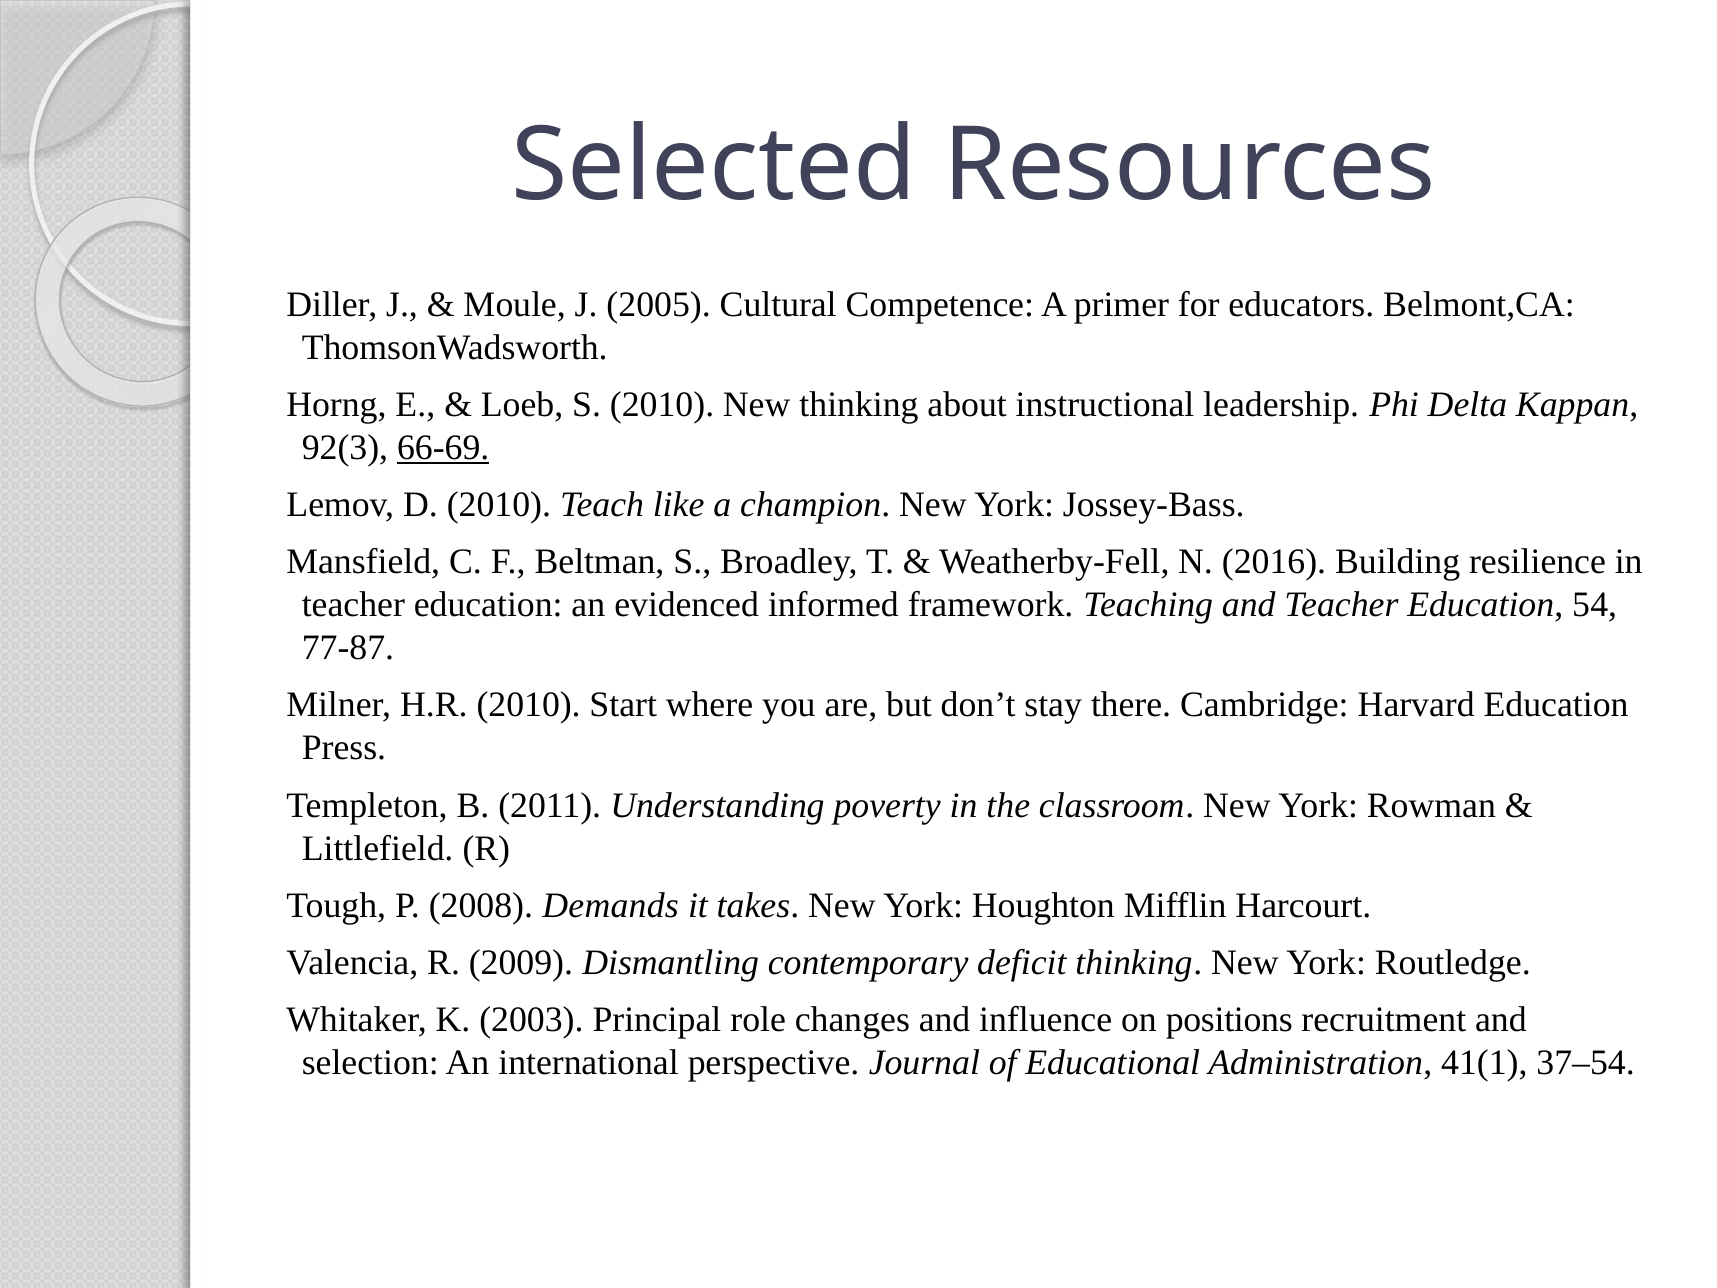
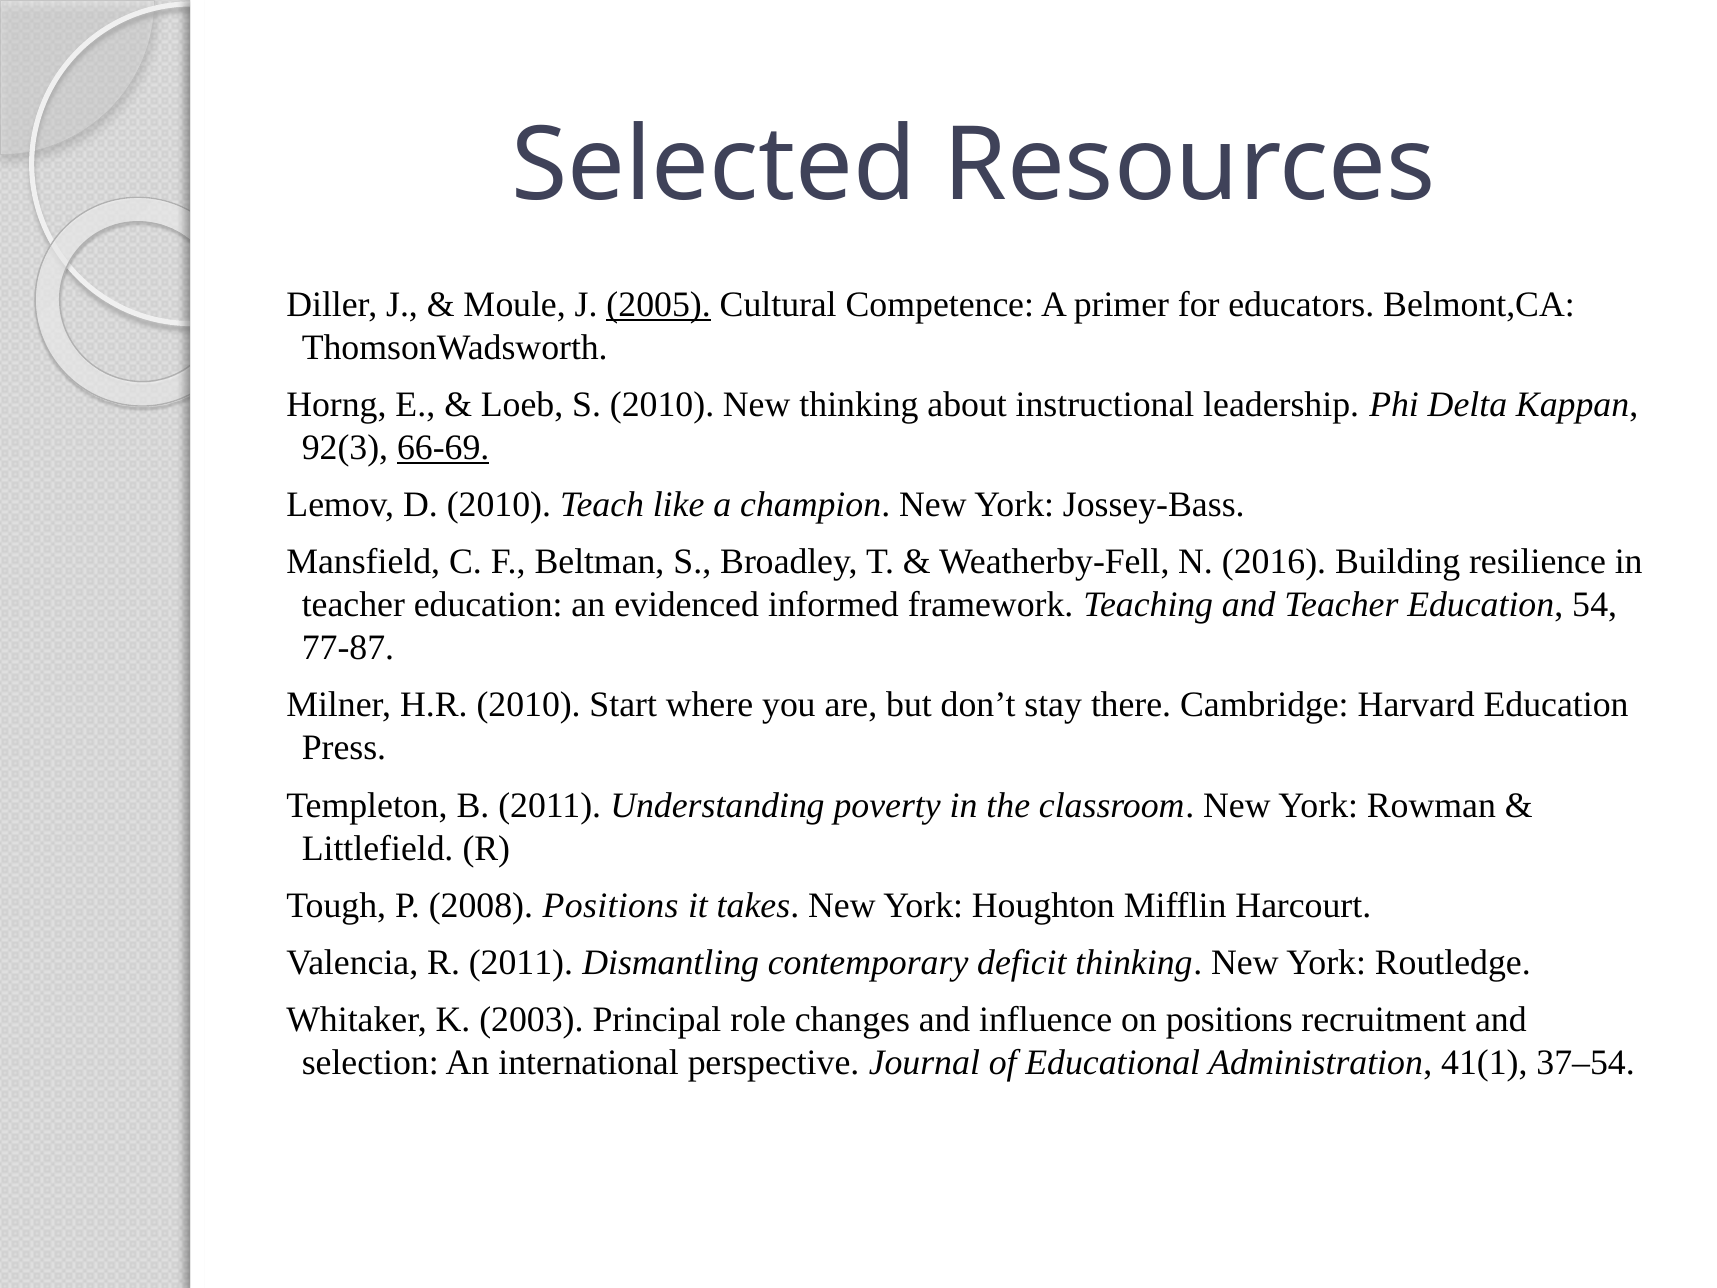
2005 underline: none -> present
2008 Demands: Demands -> Positions
R 2009: 2009 -> 2011
